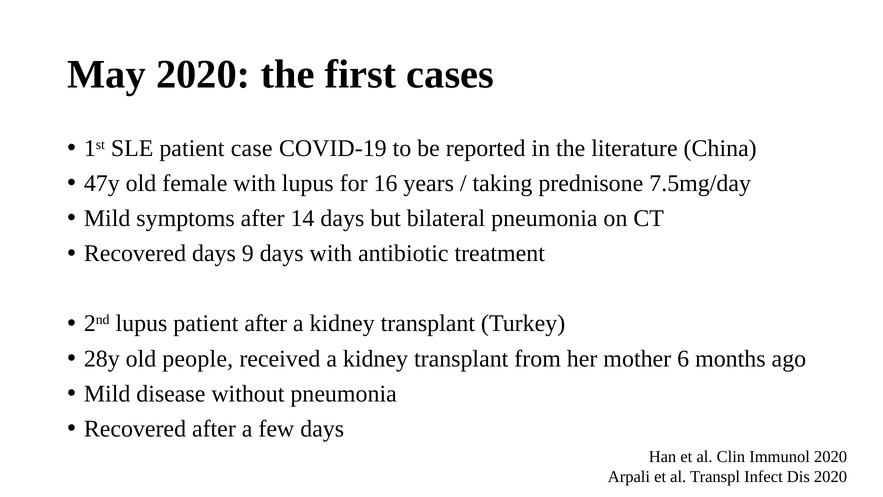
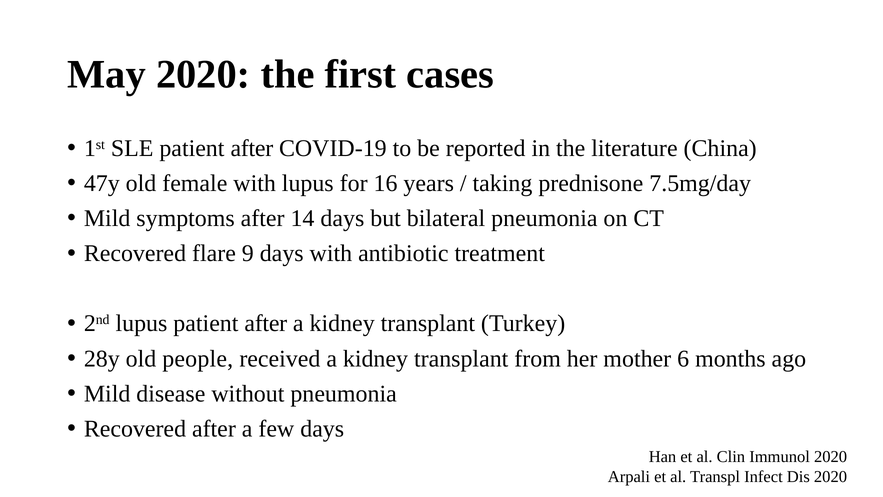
SLE patient case: case -> after
Recovered days: days -> flare
